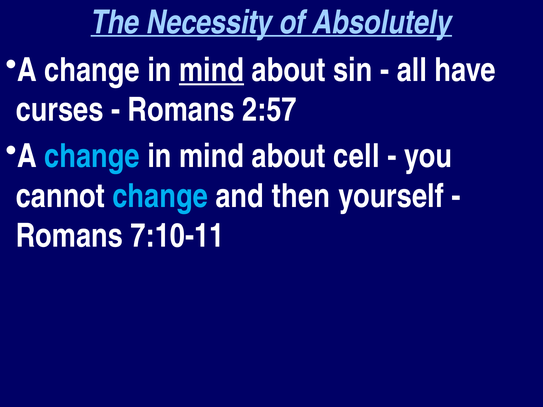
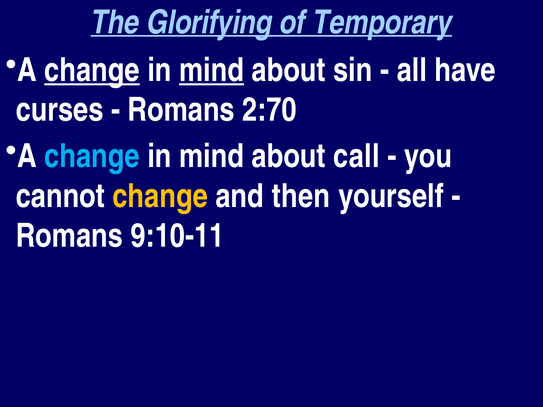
Necessity: Necessity -> Glorifying
Absolutely: Absolutely -> Temporary
change at (92, 70) underline: none -> present
2:57: 2:57 -> 2:70
cell: cell -> call
change at (160, 196) colour: light blue -> yellow
7:10-11: 7:10-11 -> 9:10-11
